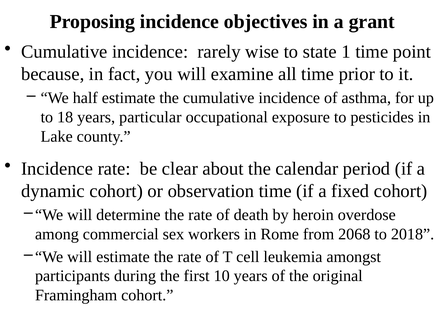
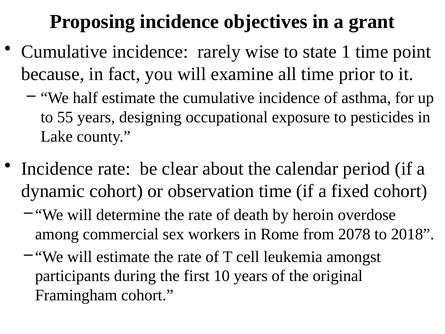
18: 18 -> 55
particular: particular -> designing
2068: 2068 -> 2078
